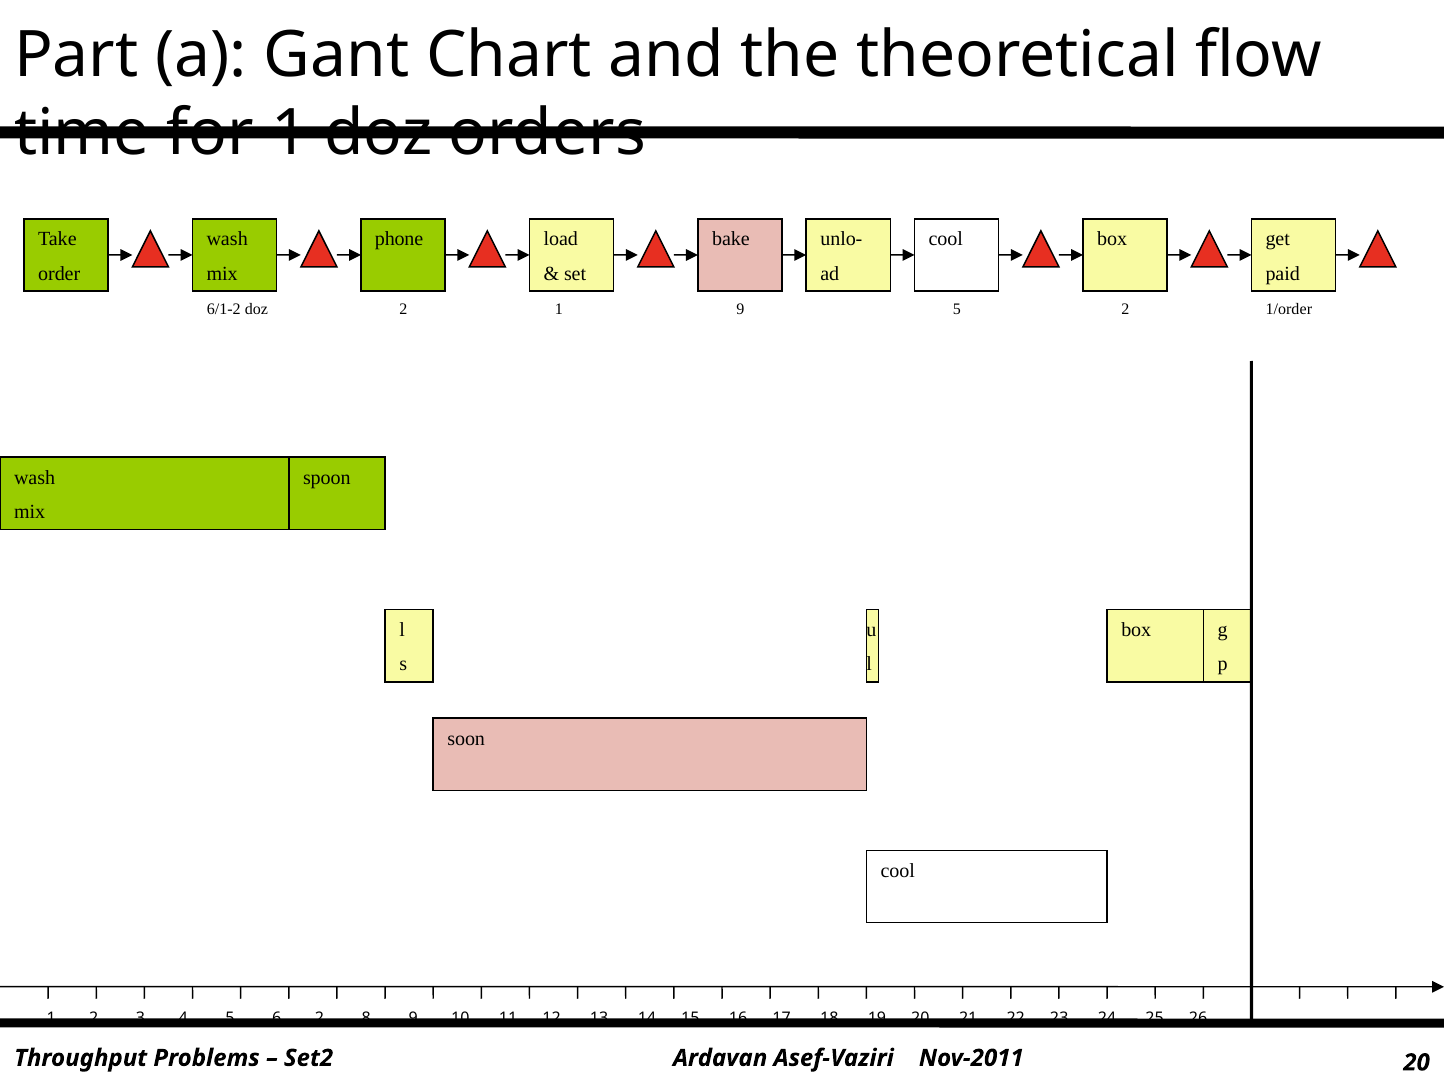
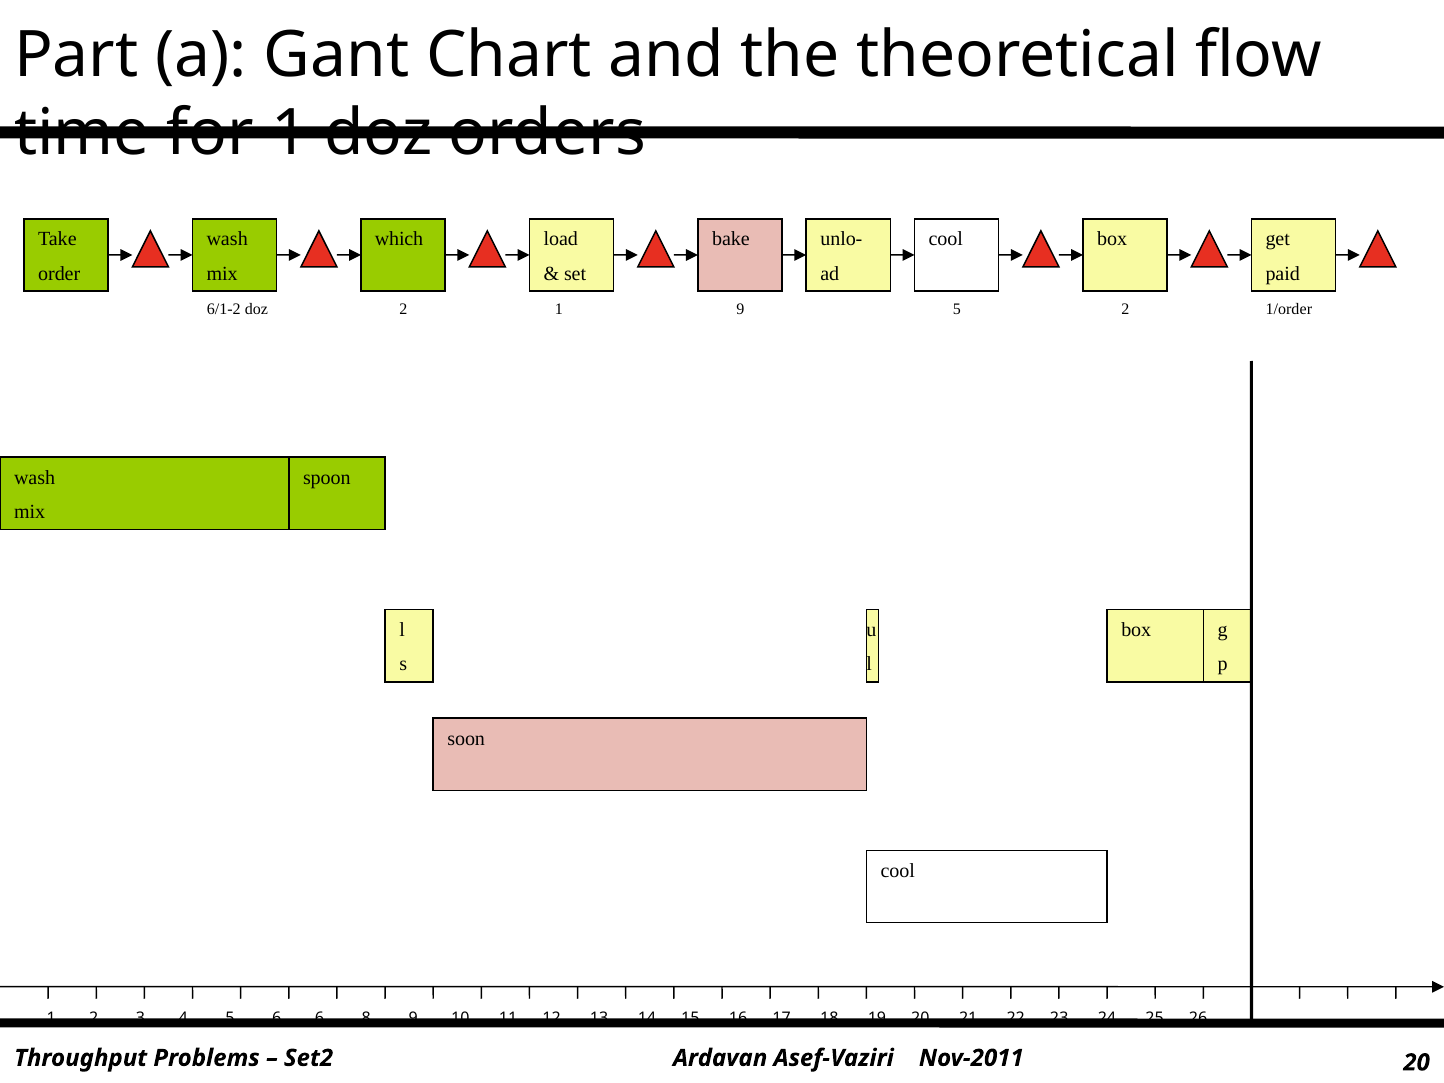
phone: phone -> which
6 2: 2 -> 6
